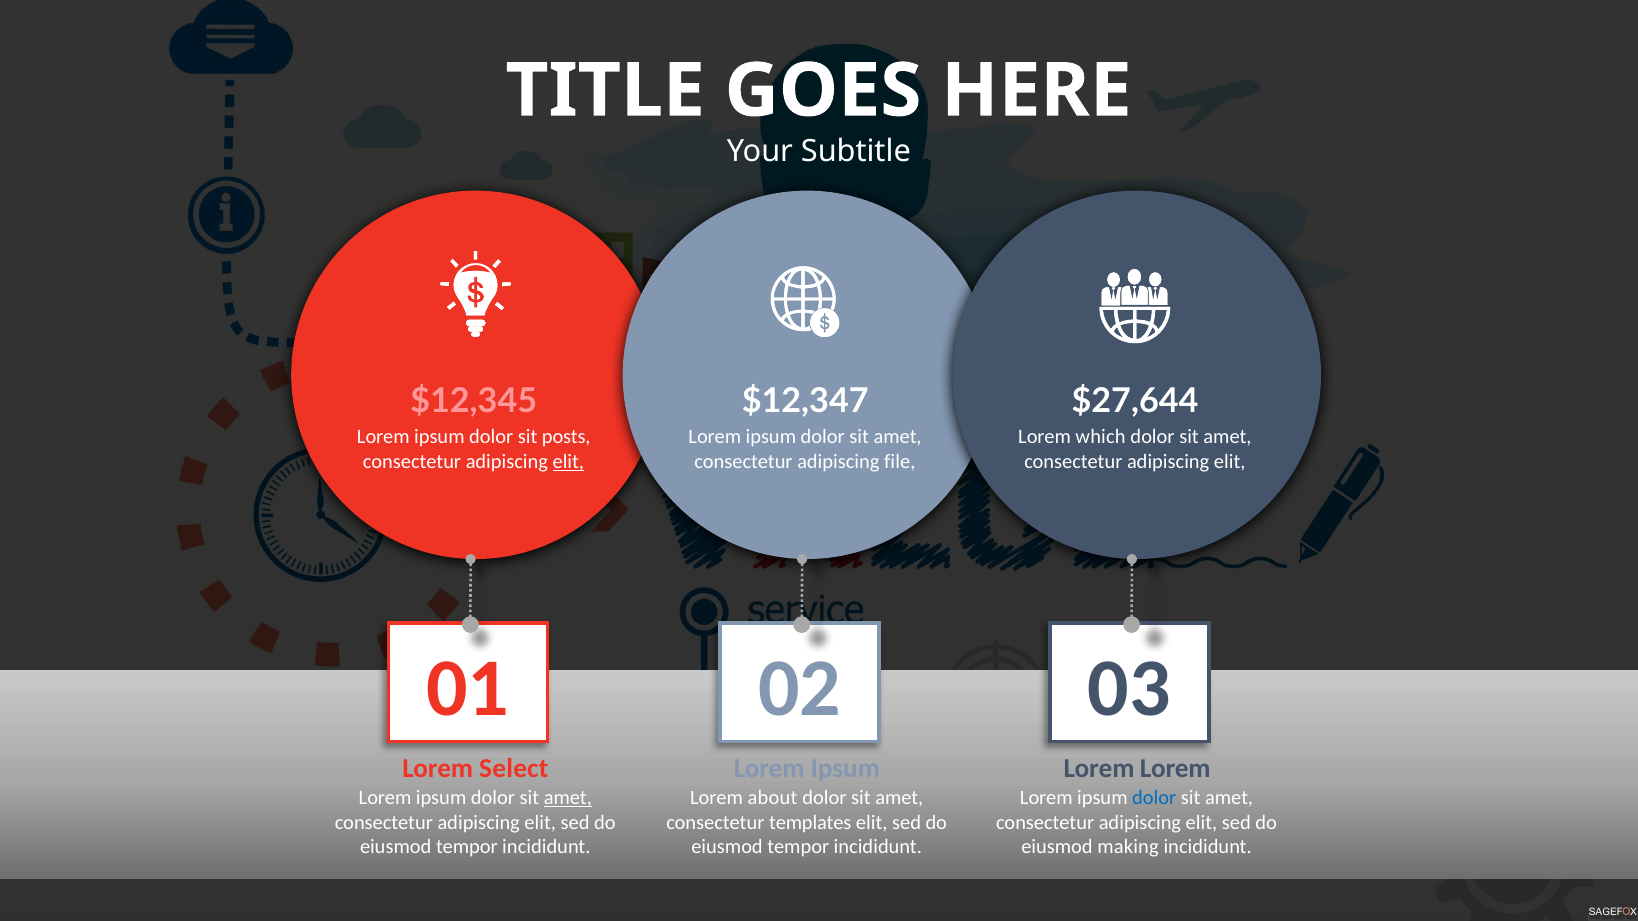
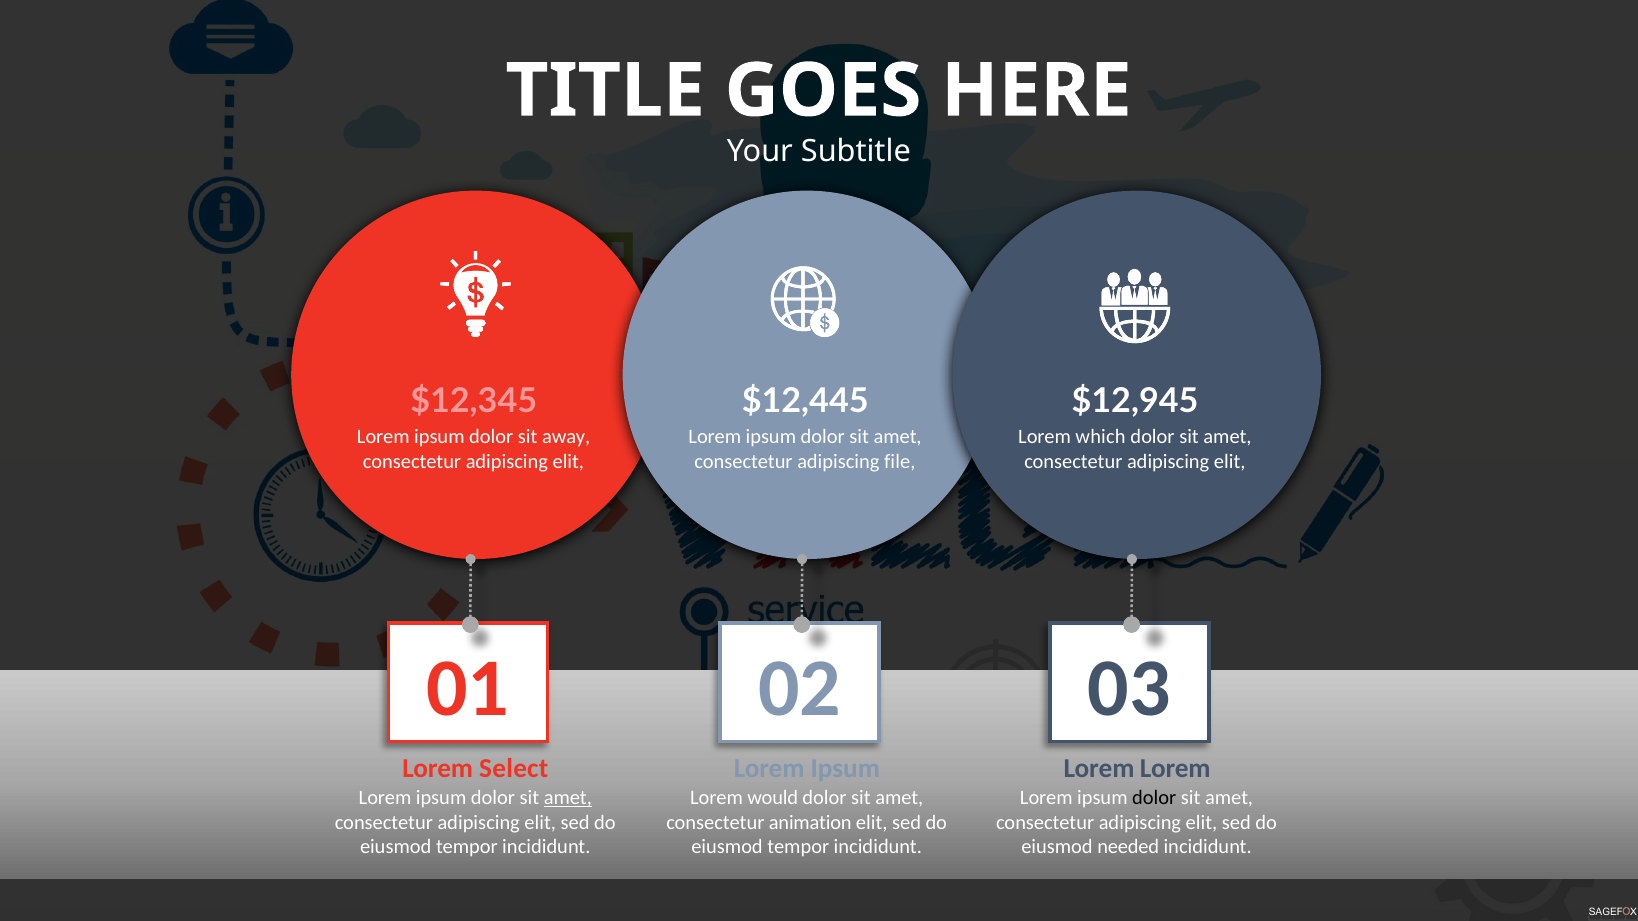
$12,347: $12,347 -> $12,445
$27,644: $27,644 -> $12,945
posts: posts -> away
elit at (568, 462) underline: present -> none
about: about -> would
dolor at (1154, 798) colour: blue -> black
templates: templates -> animation
making: making -> needed
